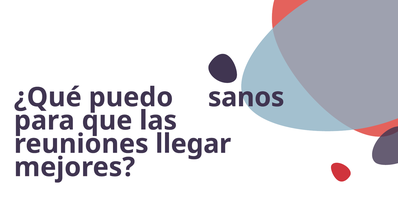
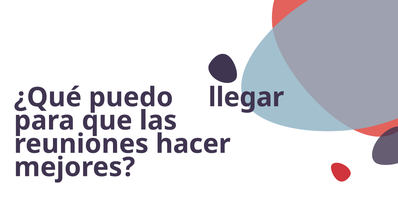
sanos: sanos -> llegar
llegar: llegar -> hacer
